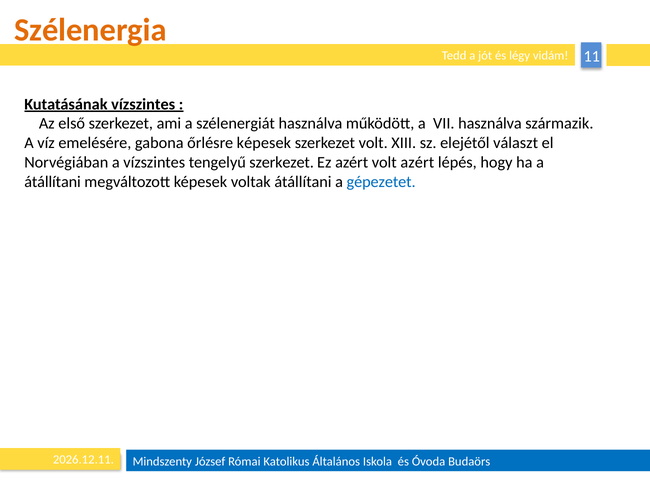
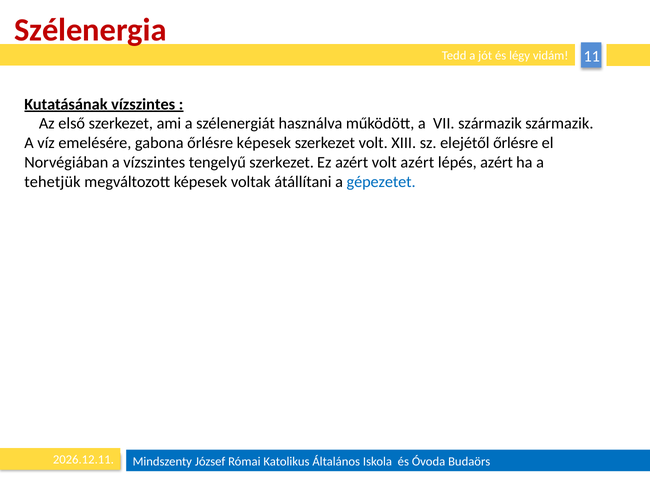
Szélenergia colour: orange -> red
VII használva: használva -> származik
elejétől választ: választ -> őrlésre
lépés hogy: hogy -> azért
átállítani at (53, 182): átállítani -> tehetjük
